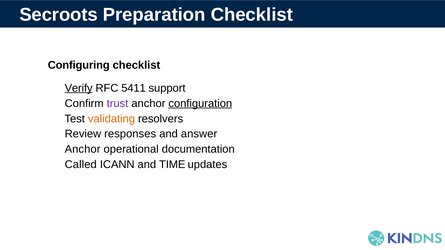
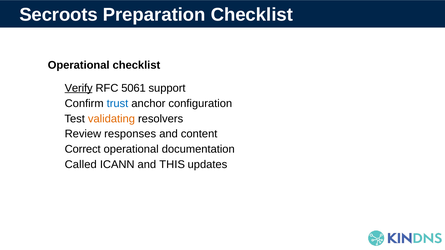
Configuring at (79, 65): Configuring -> Operational
5411: 5411 -> 5061
trust colour: purple -> blue
configuration underline: present -> none
answer: answer -> content
Anchor at (83, 150): Anchor -> Correct
TIME: TIME -> THIS
